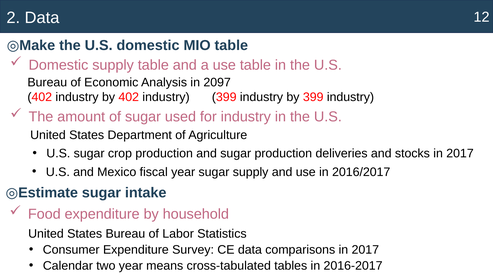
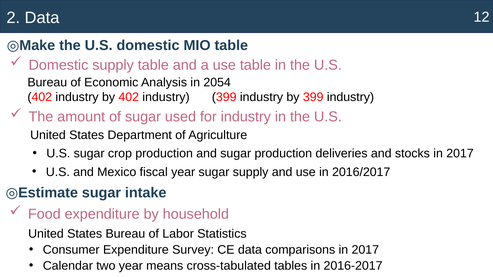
2097: 2097 -> 2054
